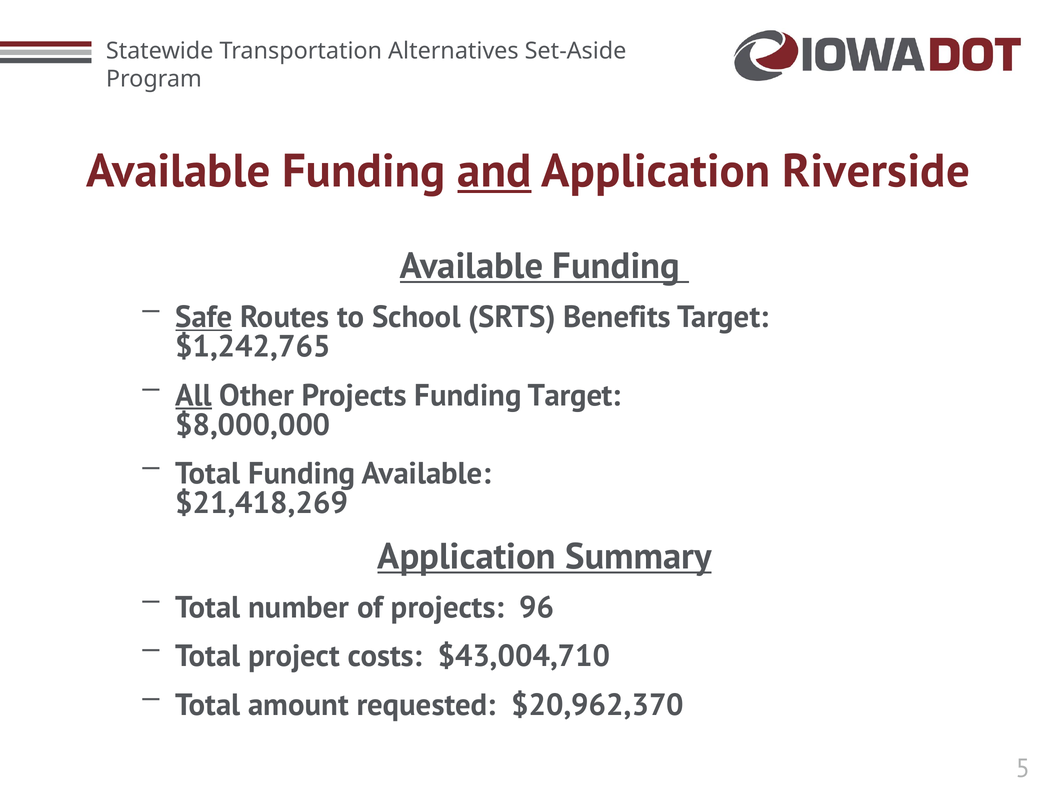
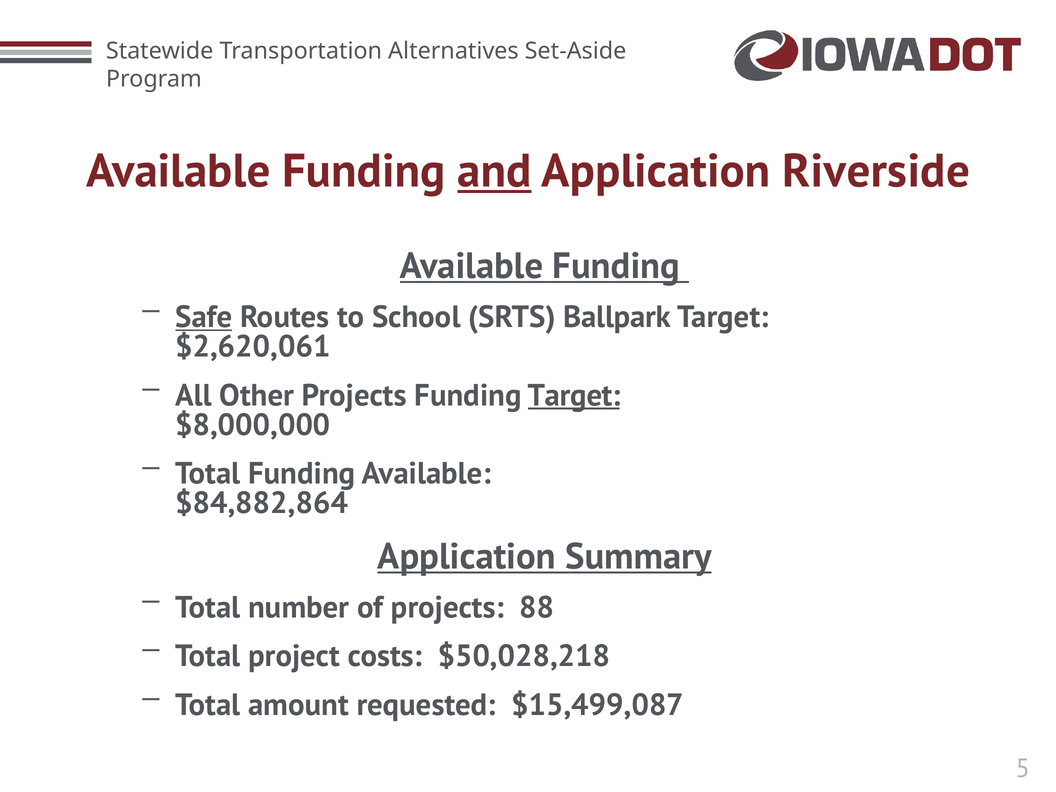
Benefits: Benefits -> Ballpark
$1,242,765: $1,242,765 -> $2,620,061
All underline: present -> none
Target at (574, 395) underline: none -> present
$21,418,269: $21,418,269 -> $84,882,864
96: 96 -> 88
$43,004,710: $43,004,710 -> $50,028,218
$20,962,370: $20,962,370 -> $15,499,087
